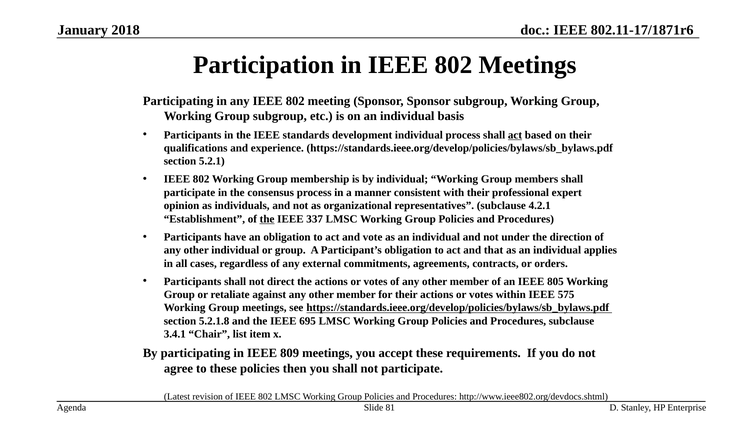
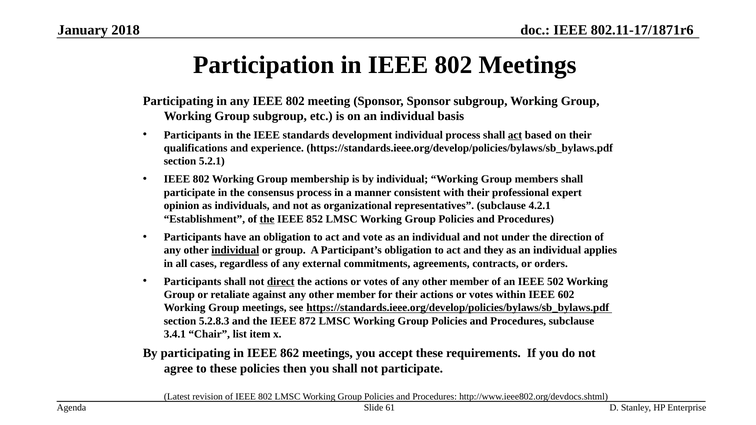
337: 337 -> 852
individual at (235, 250) underline: none -> present
that: that -> they
direct underline: none -> present
805: 805 -> 502
575: 575 -> 602
5.2.1.8: 5.2.1.8 -> 5.2.8.3
695: 695 -> 872
809: 809 -> 862
81: 81 -> 61
